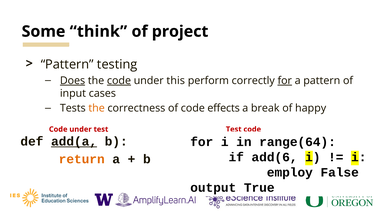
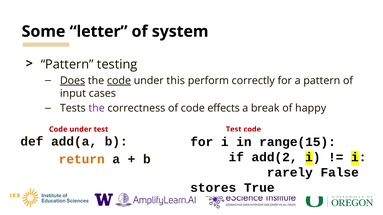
think: think -> letter
project: project -> system
for at (285, 81) underline: present -> none
the at (97, 108) colour: orange -> purple
add(a underline: present -> none
range(64: range(64 -> range(15
add(6: add(6 -> add(2
employ: employ -> rarely
output: output -> stores
